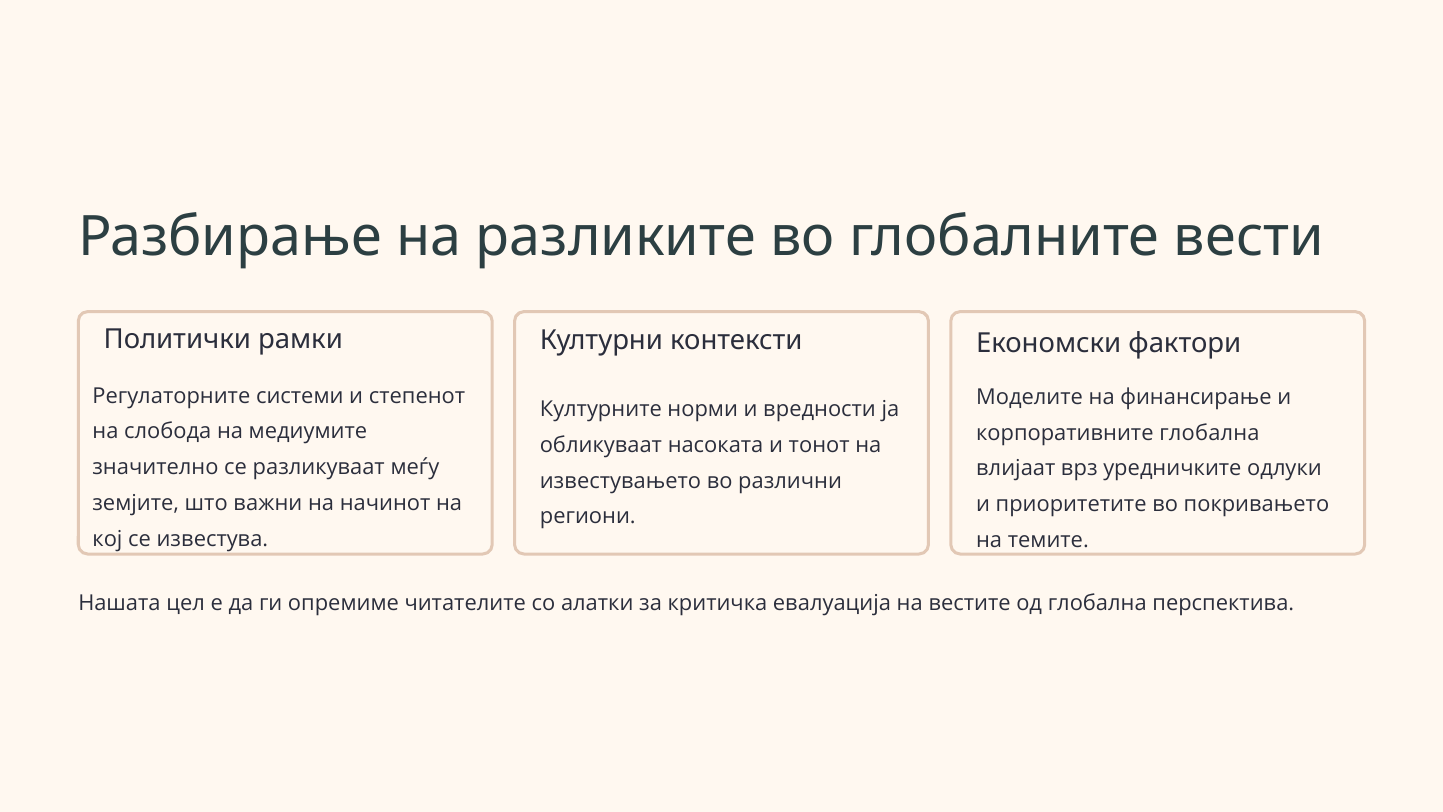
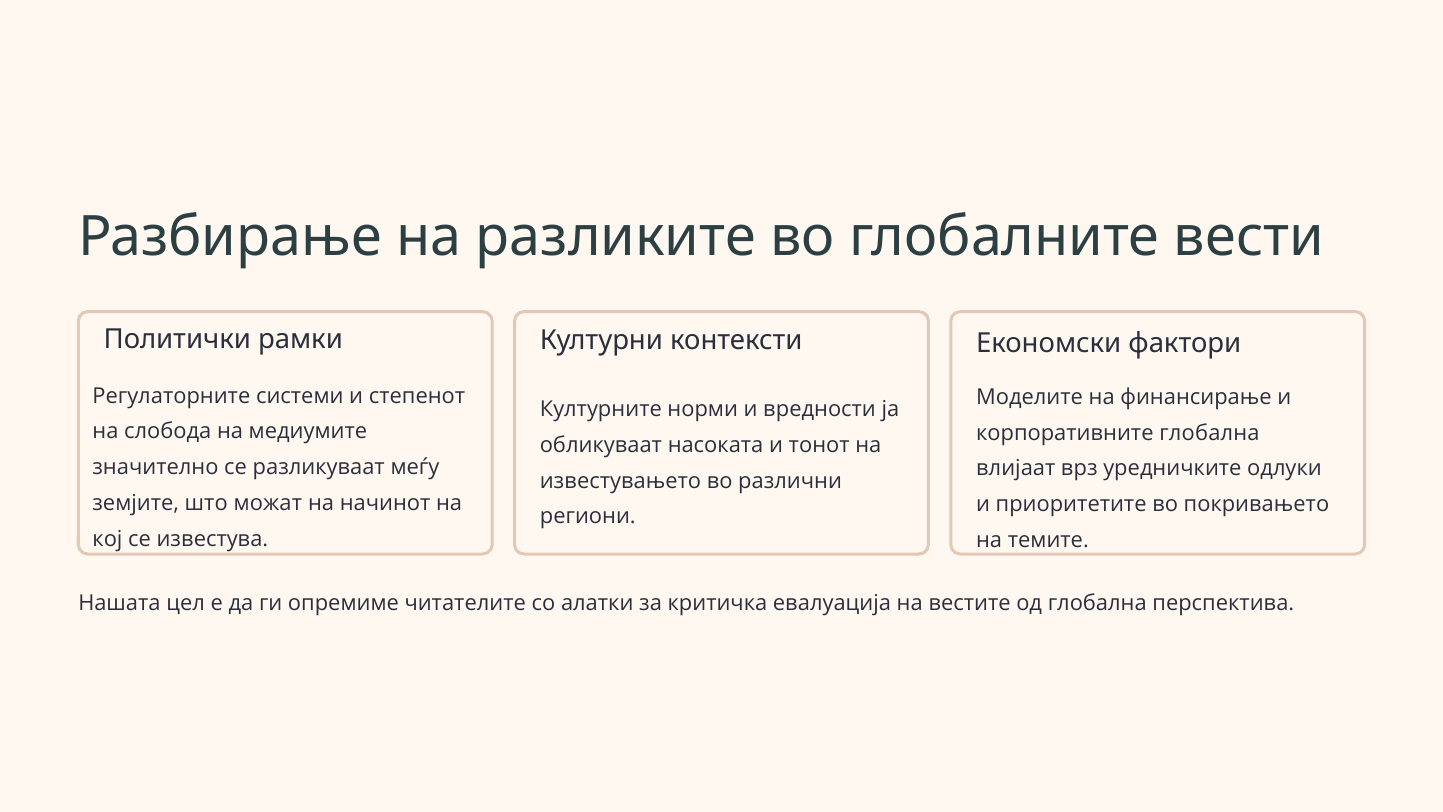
важни: важни -> можат
